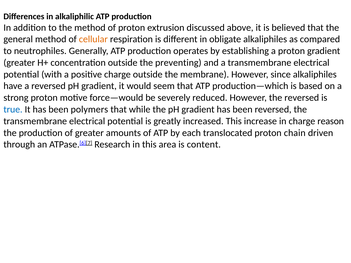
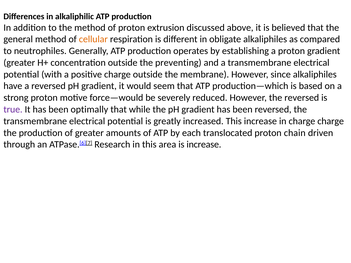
true colour: blue -> purple
polymers: polymers -> optimally
charge reason: reason -> charge
is content: content -> increase
